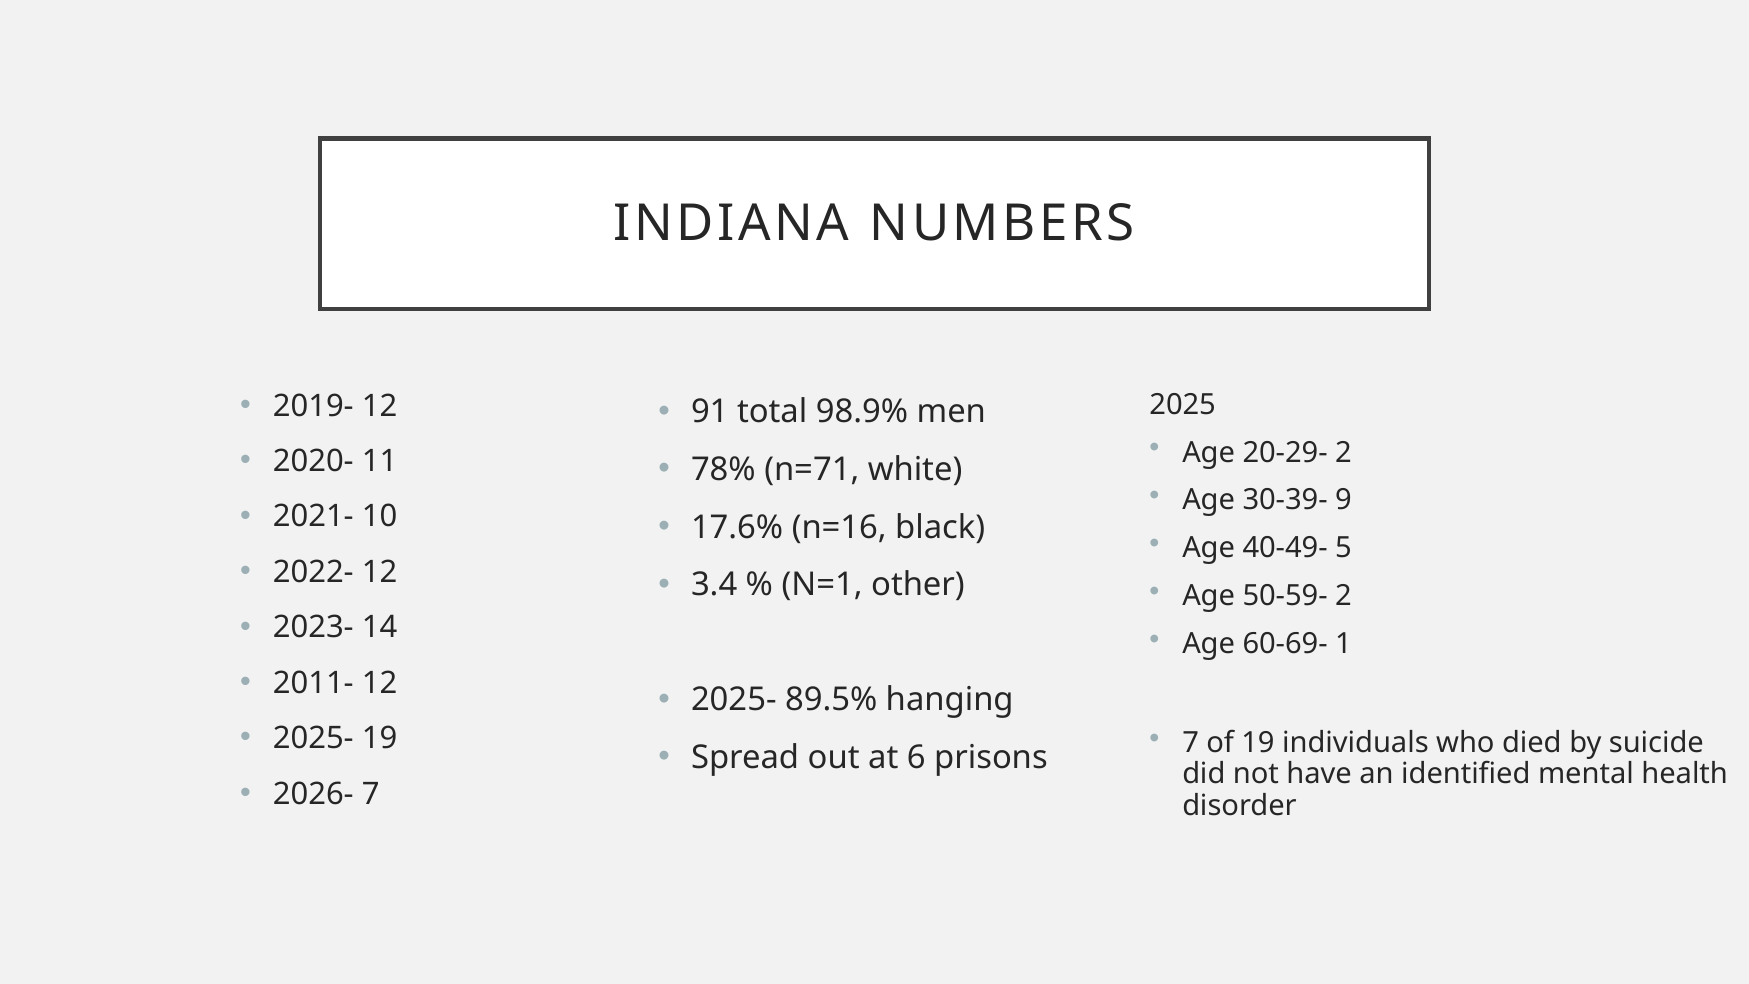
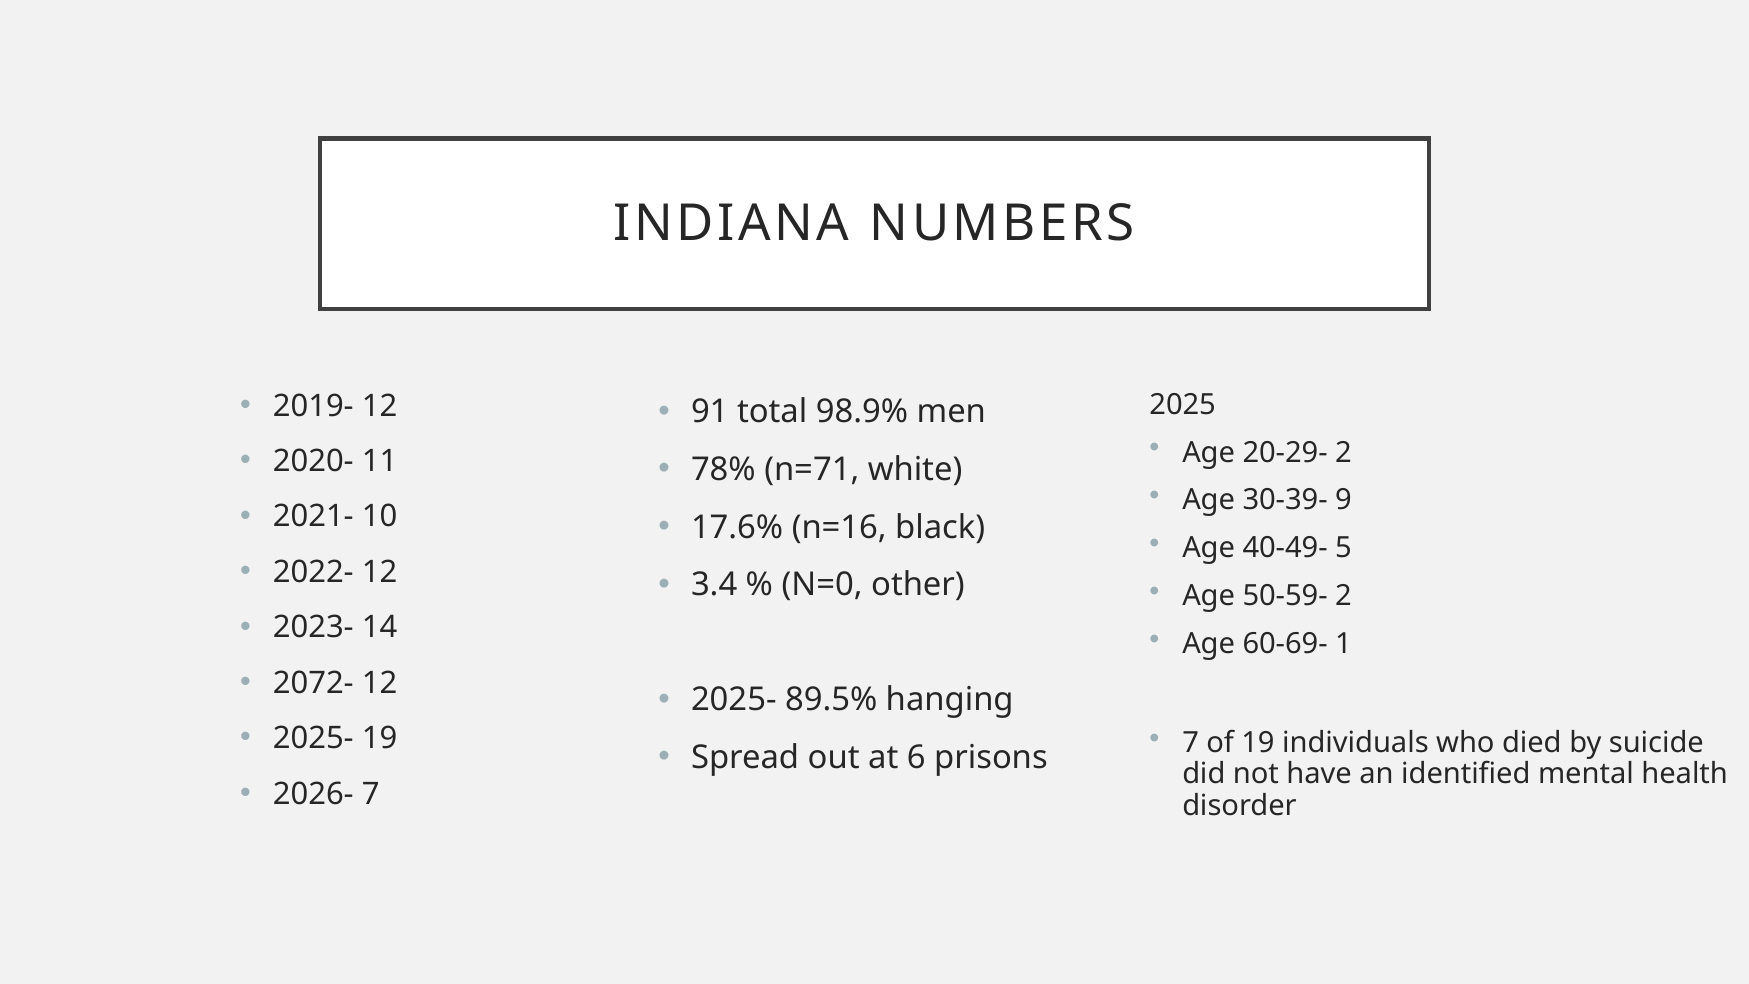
N=1: N=1 -> N=0
2011-: 2011- -> 2072-
